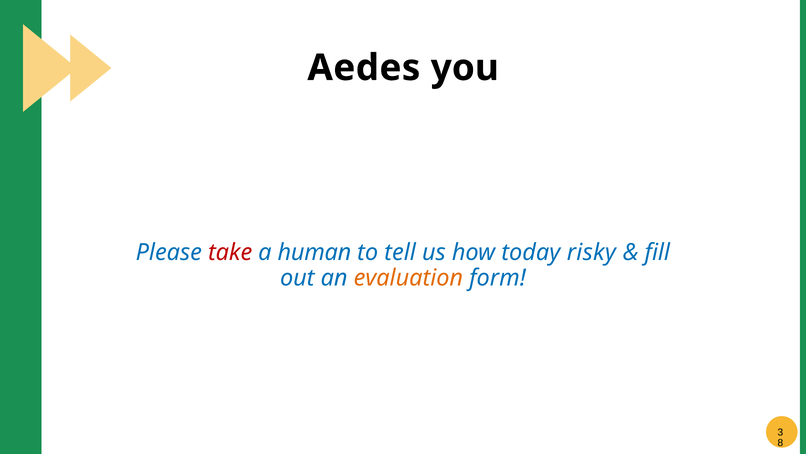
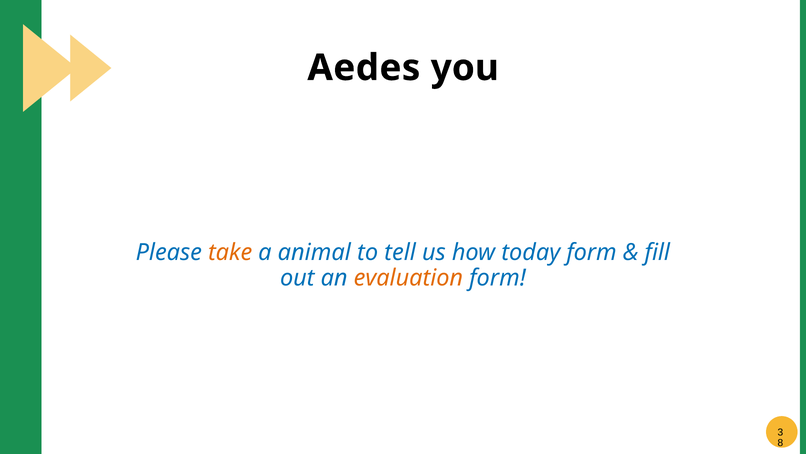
take colour: red -> orange
human: human -> animal
today risky: risky -> form
